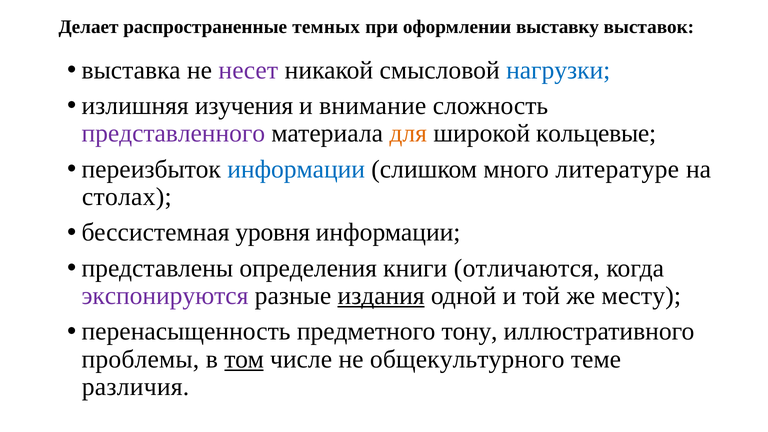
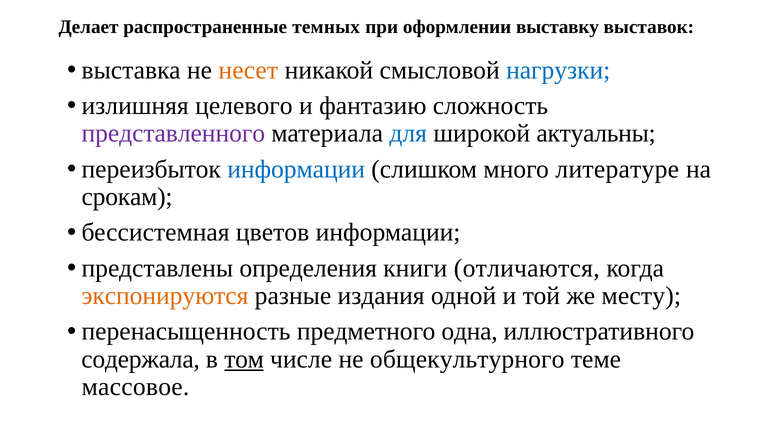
несет colour: purple -> orange
изучения: изучения -> целевого
внимание: внимание -> фантазию
для colour: orange -> blue
кольцевые: кольцевые -> актуальны
столах: столах -> срокам
уровня: уровня -> цветов
экспонируются colour: purple -> orange
издания underline: present -> none
тону: тону -> одна
проблемы: проблемы -> содержала
различия: различия -> массовое
